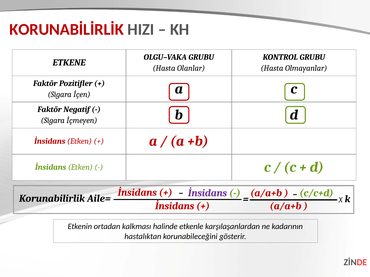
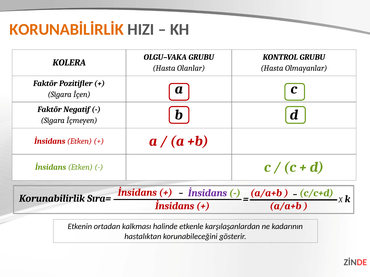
KORUNABİLİRLİK colour: red -> orange
ETKENE: ETKENE -> KOLERA
Aile=: Aile= -> Sıra=
